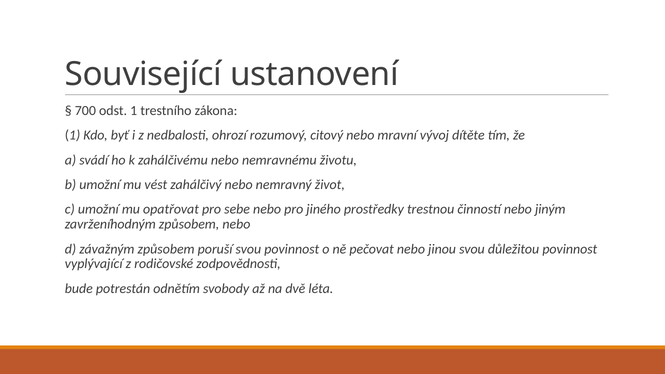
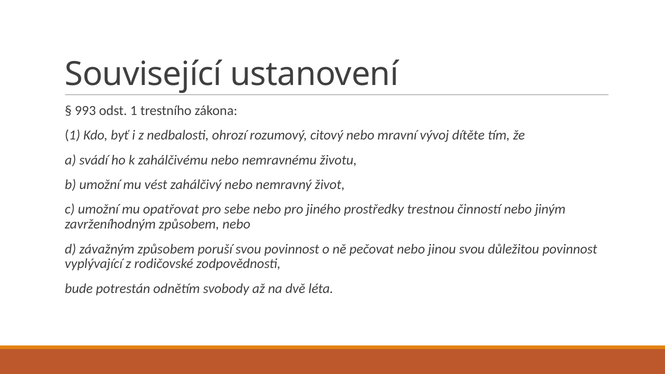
700: 700 -> 993
